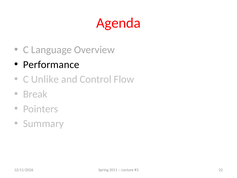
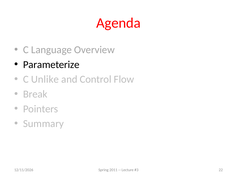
Performance: Performance -> Parameterize
